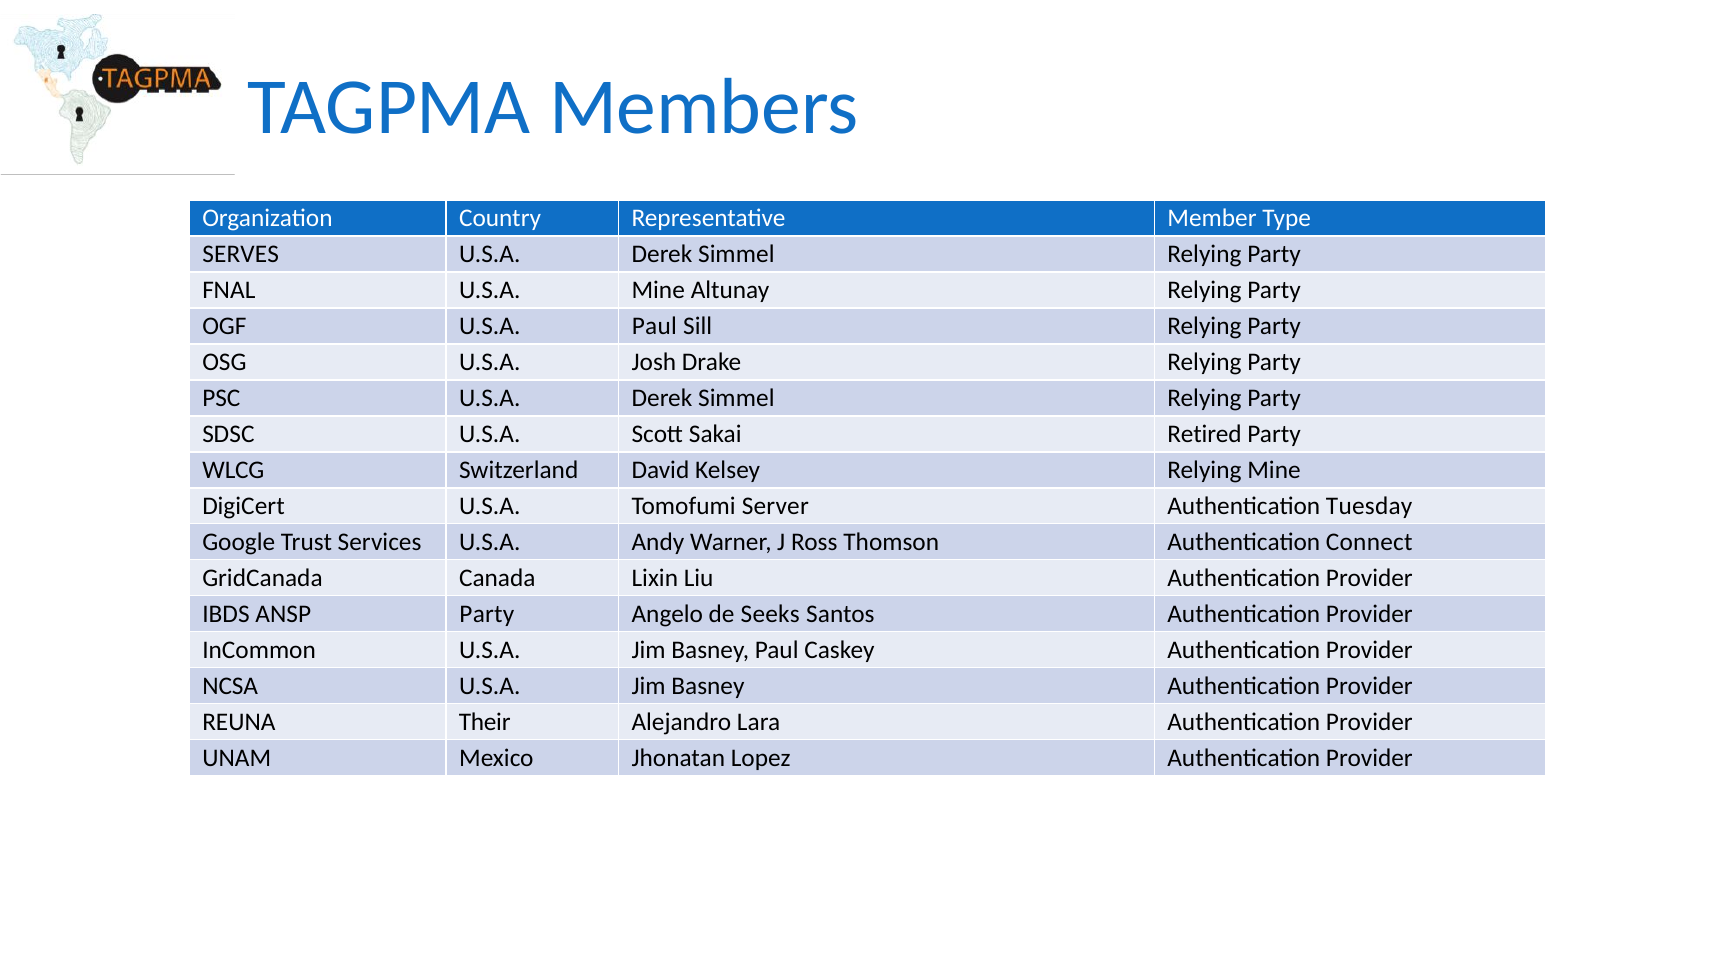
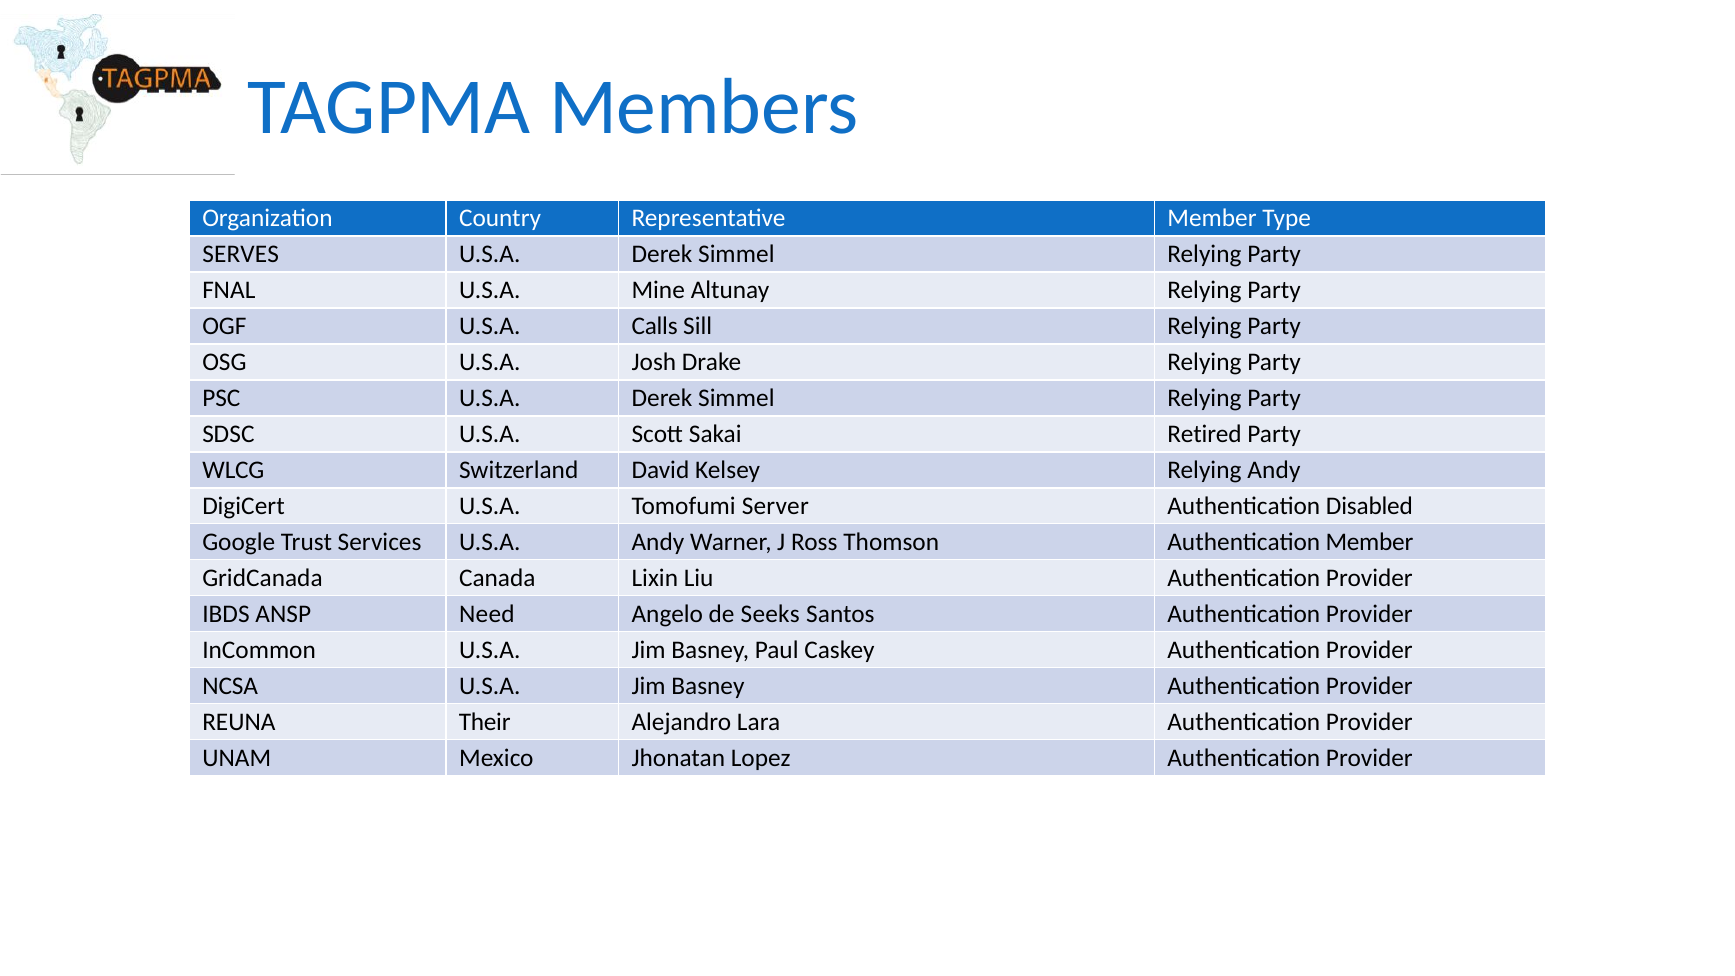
U.S.A Paul: Paul -> Calls
Relying Mine: Mine -> Andy
Tuesday: Tuesday -> Disabled
Authentication Connect: Connect -> Member
ANSP Party: Party -> Need
